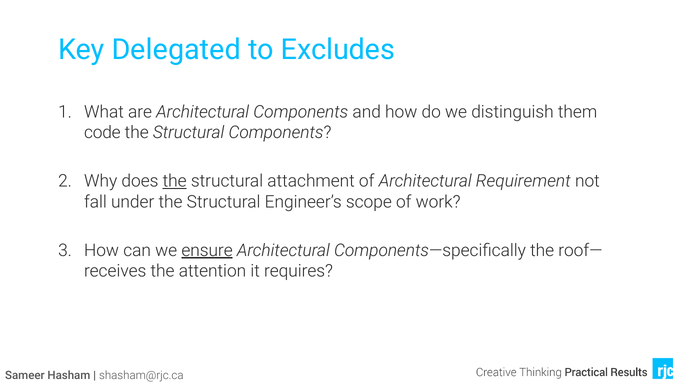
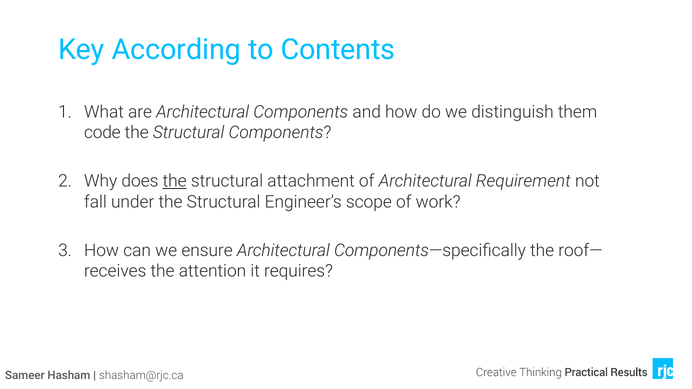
Delegated: Delegated -> According
Excludes: Excludes -> Contents
ensure underline: present -> none
